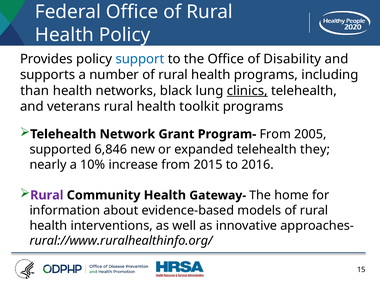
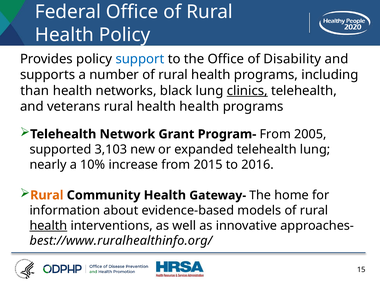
health toolkit: toolkit -> health
6,846: 6,846 -> 3,103
telehealth they: they -> lung
Rural at (47, 195) colour: purple -> orange
health at (48, 226) underline: none -> present
rural://www.ruralhealthinfo.org/: rural://www.ruralhealthinfo.org/ -> best://www.ruralhealthinfo.org/
